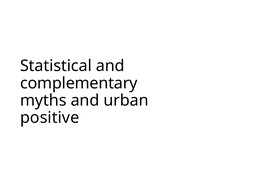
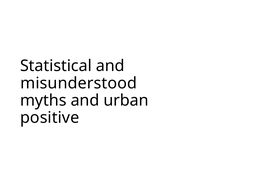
complementary: complementary -> misunderstood
